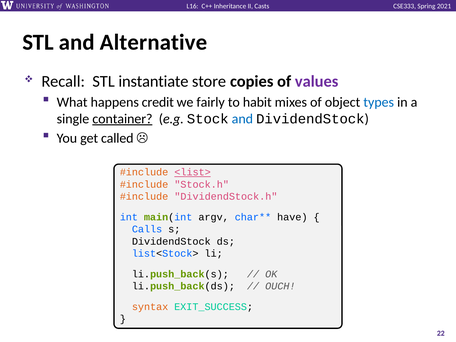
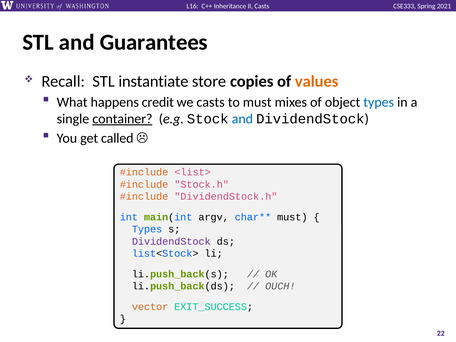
Alternative: Alternative -> Guarantees
values colour: purple -> orange
we fairly: fairly -> casts
to habit: habit -> must
<list> underline: present -> none
have at (292, 217): have -> must
Calls at (147, 229): Calls -> Types
DividendStock at (171, 241) colour: black -> purple
syntax: syntax -> vector
